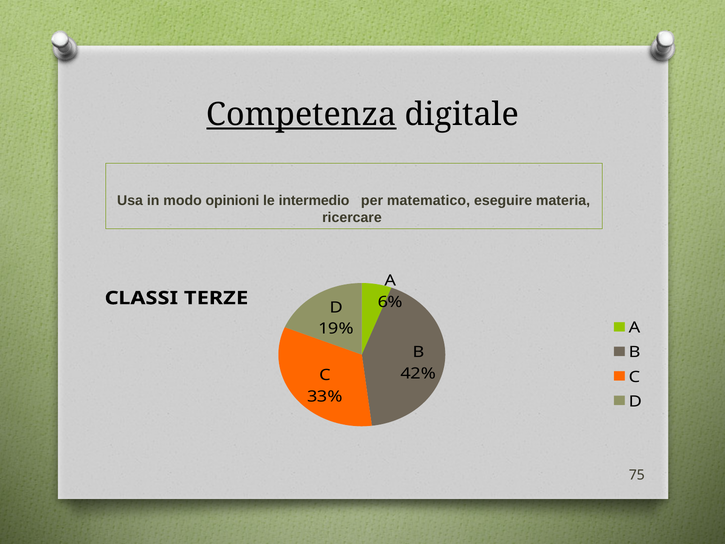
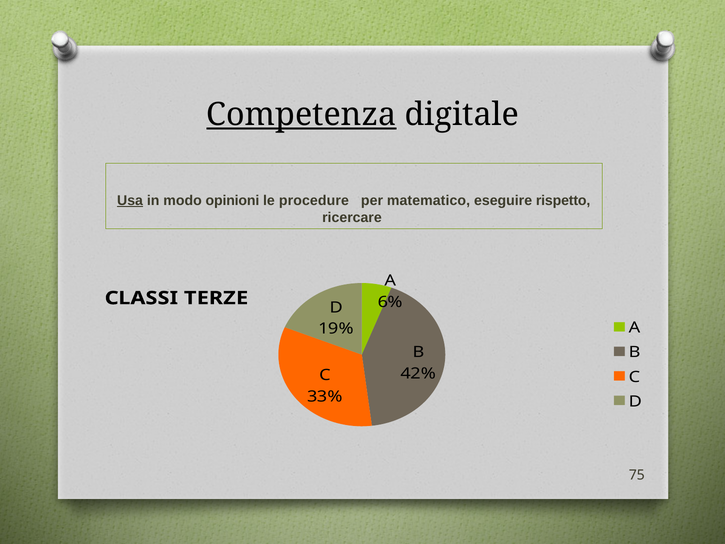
Usa underline: none -> present
intermedio: intermedio -> procedure
materia: materia -> rispetto
